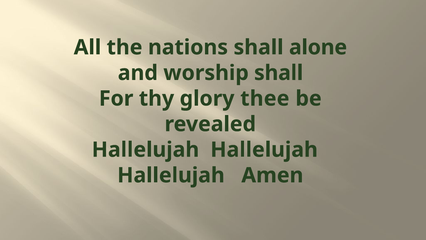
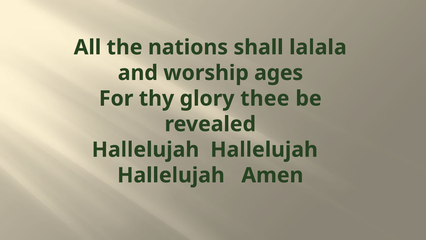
alone: alone -> lalala
worship shall: shall -> ages
